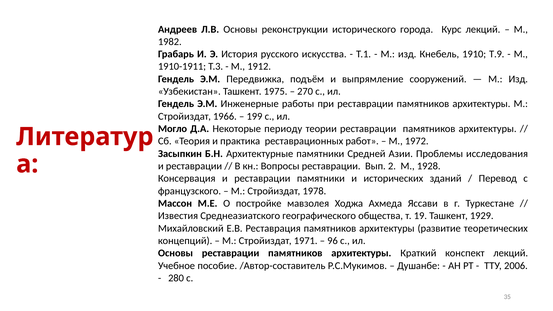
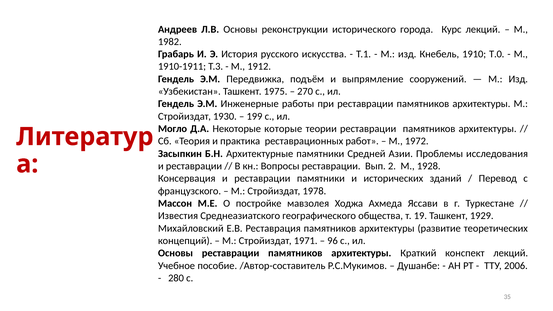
Т.9: Т.9 -> Т.0
1966: 1966 -> 1930
периоду: периоду -> которые
